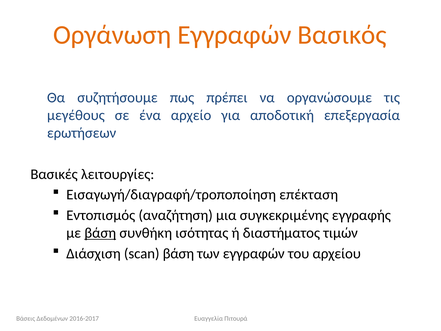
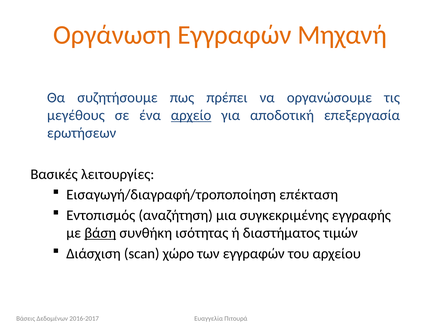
Βασικός: Βασικός -> Μηχανή
αρχείο underline: none -> present
scan βάση: βάση -> χώρο
